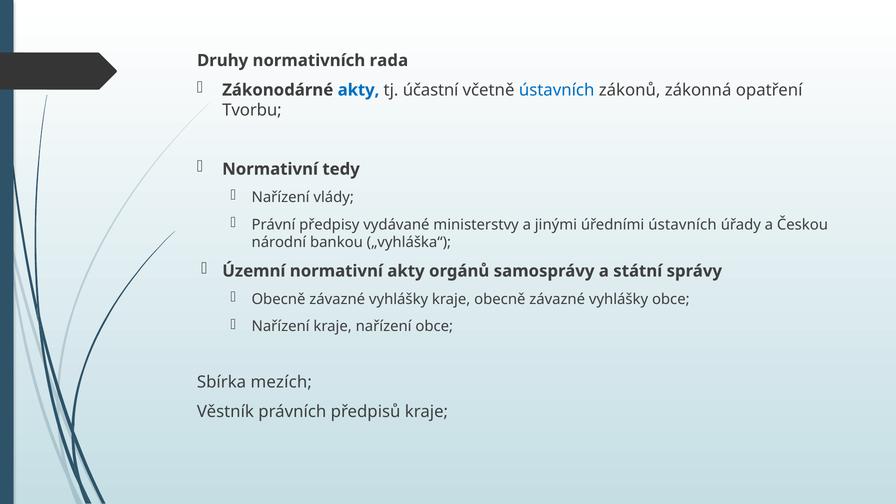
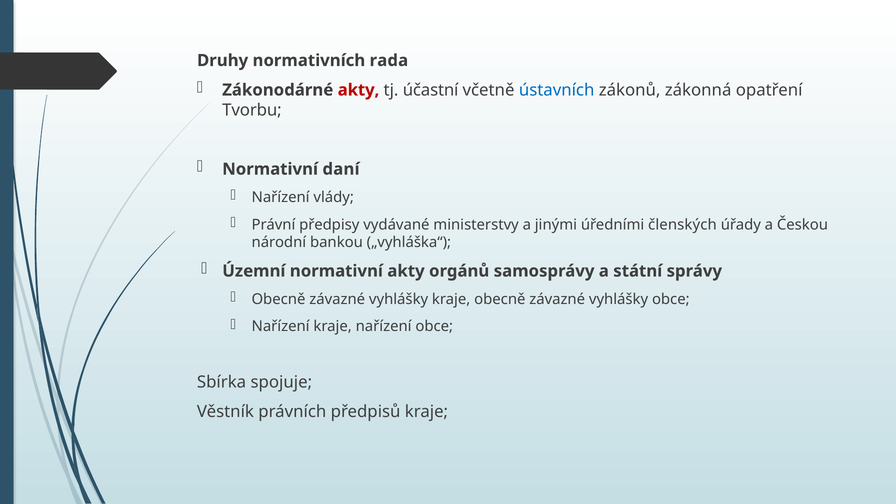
akty at (358, 90) colour: blue -> red
tedy: tedy -> daní
úředními ústavních: ústavních -> členských
mezích: mezích -> spojuje
